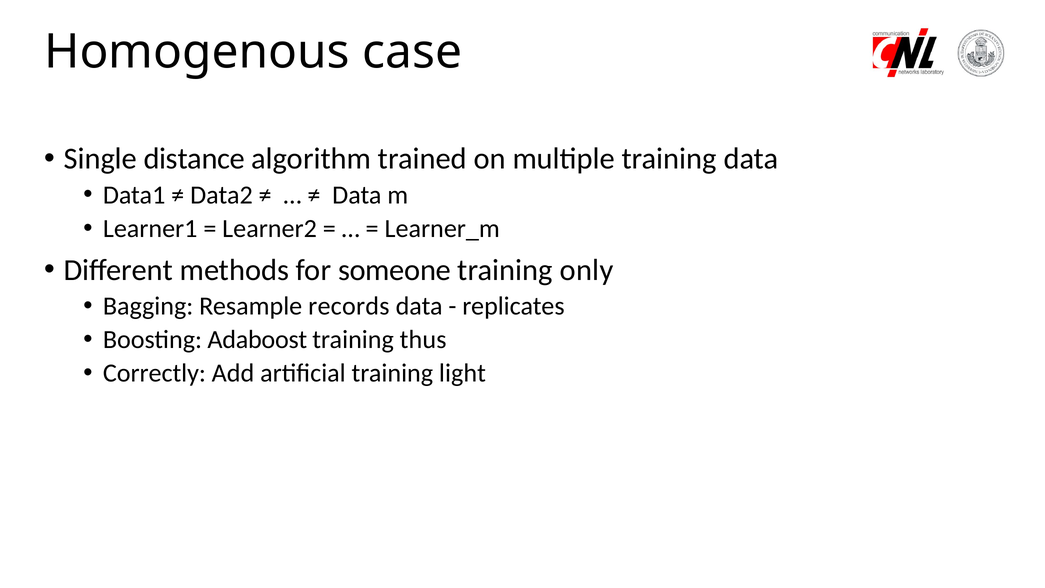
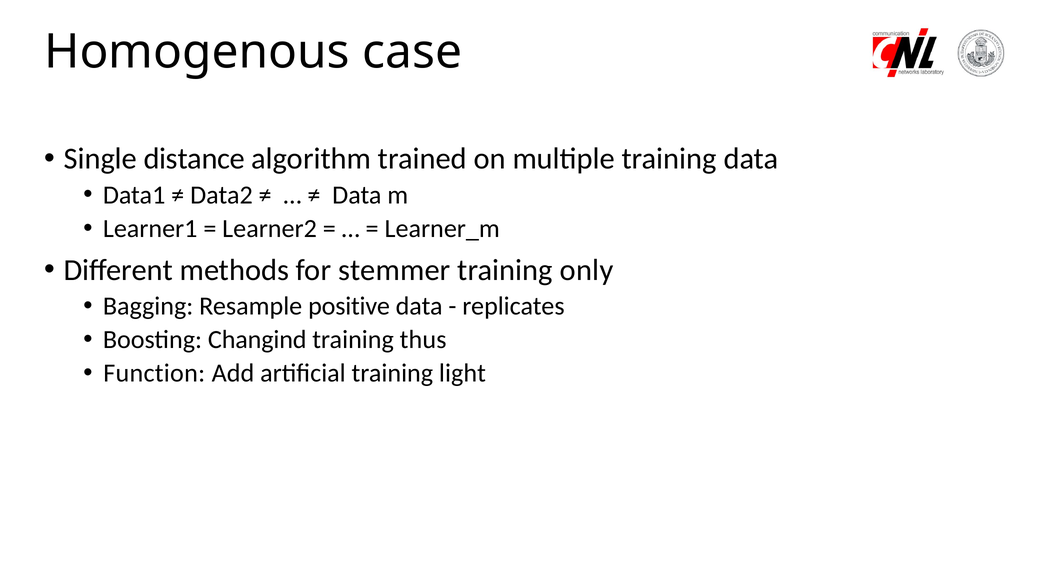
someone: someone -> stemmer
records: records -> positive
Adaboost: Adaboost -> Changind
Correctly: Correctly -> Function
